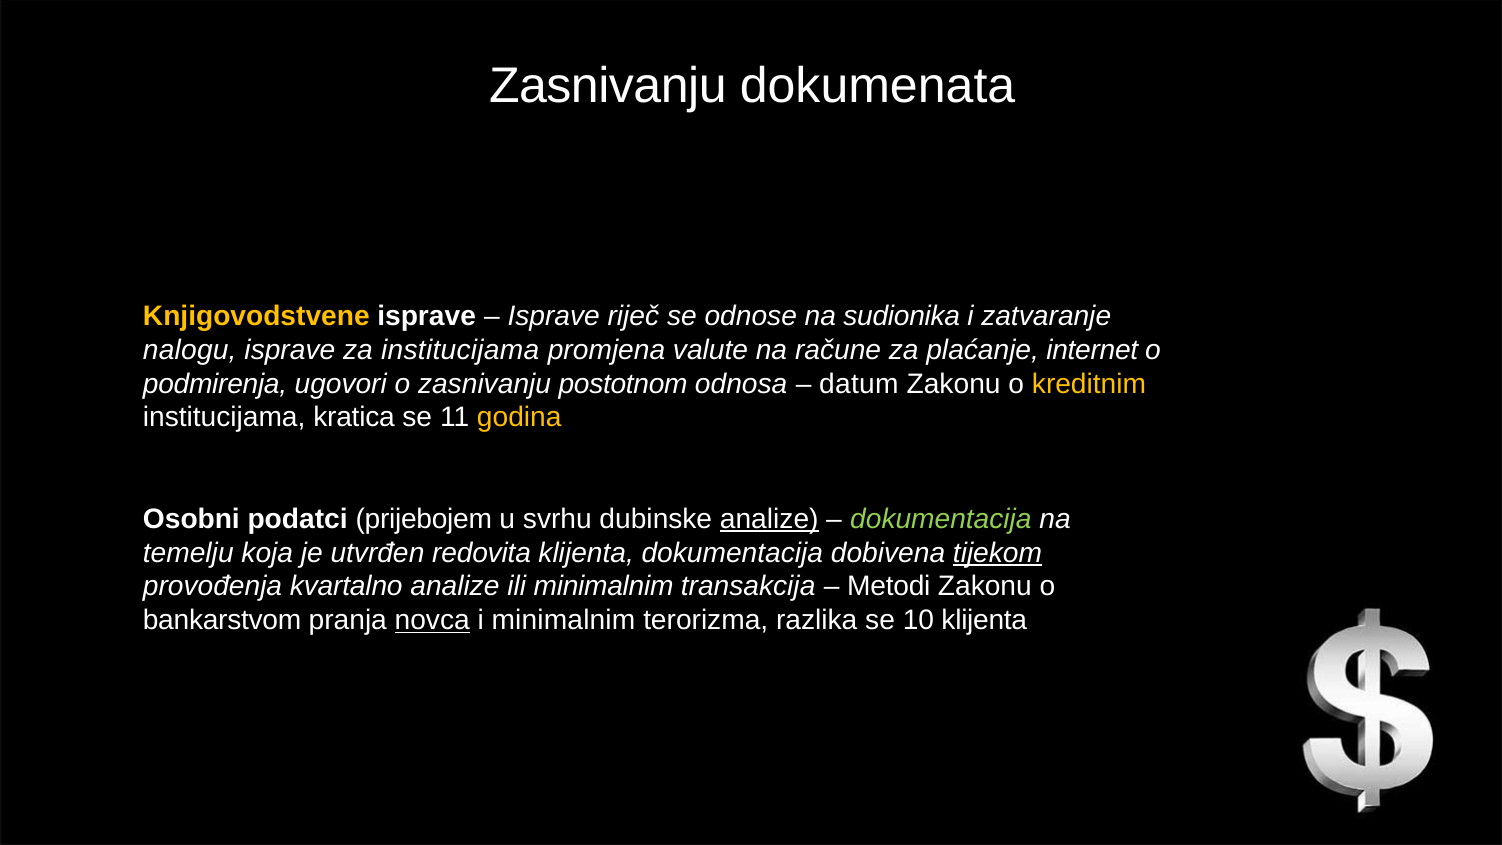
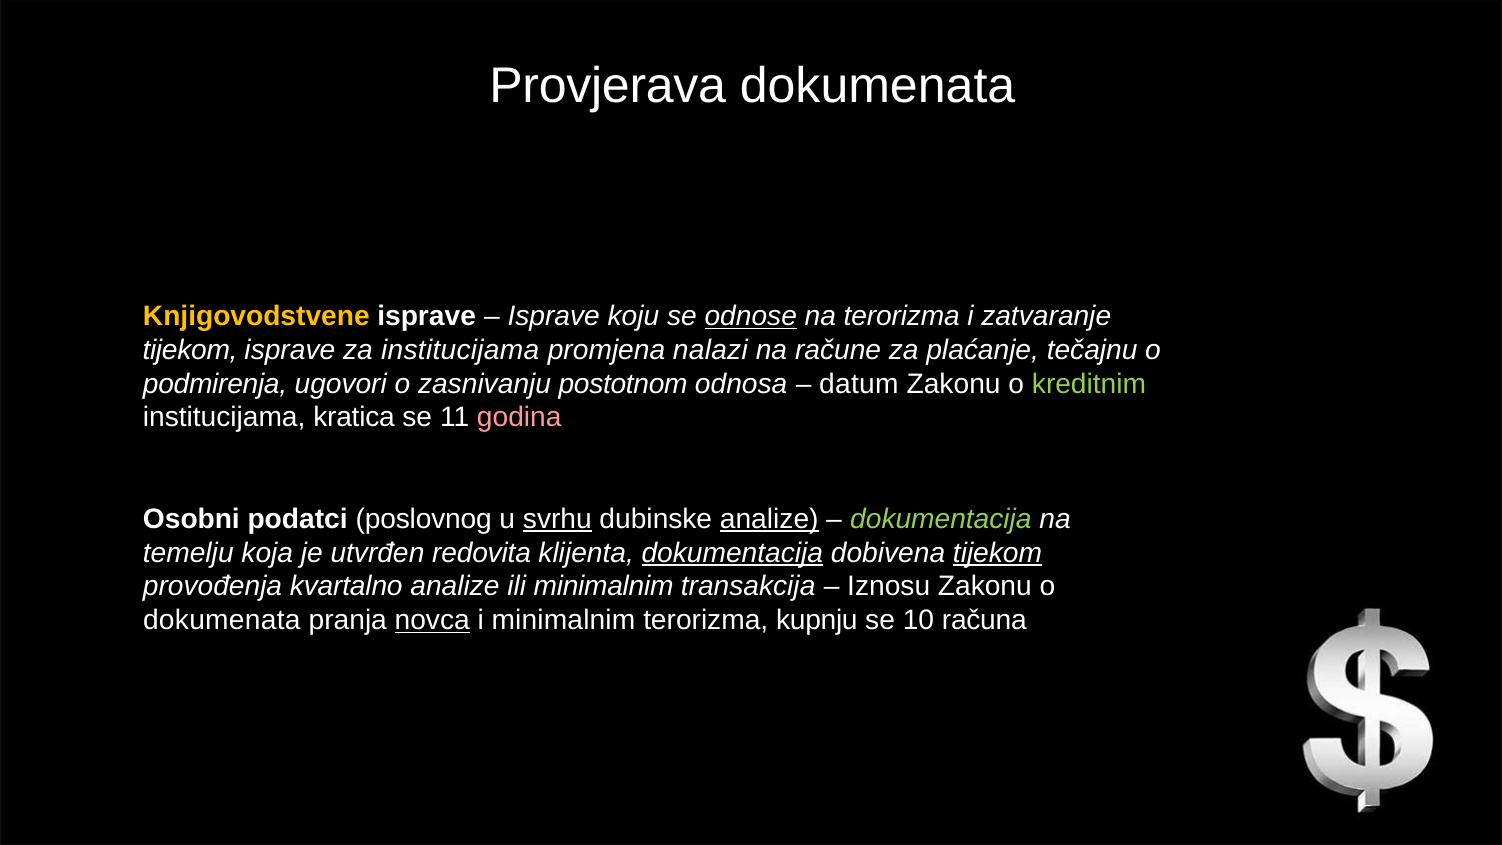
Zasnivanju at (608, 86): Zasnivanju -> Provjerava
riječ: riječ -> koju
odnose underline: none -> present
na sudionika: sudionika -> terorizma
nalogu at (190, 350): nalogu -> tijekom
valute: valute -> nalazi
internet: internet -> tečajnu
kreditnim colour: yellow -> light green
godina colour: yellow -> pink
prijebojem: prijebojem -> poslovnog
svrhu underline: none -> present
dokumentacija at (732, 553) underline: none -> present
Metodi: Metodi -> Iznosu
bankarstvom at (222, 620): bankarstvom -> dokumenata
razlika: razlika -> kupnju
10 klijenta: klijenta -> računa
